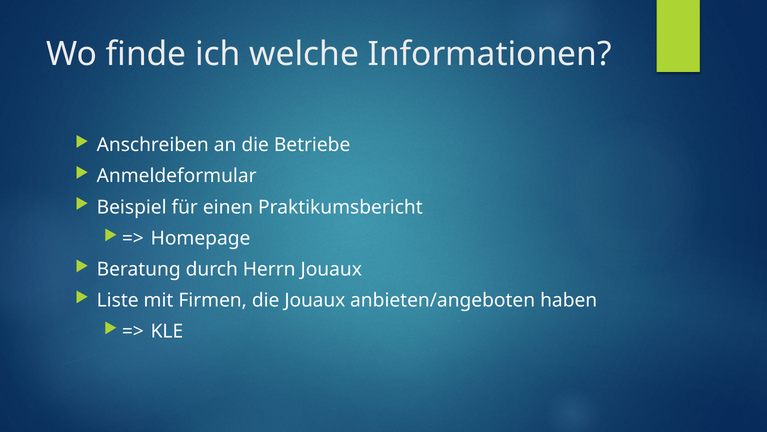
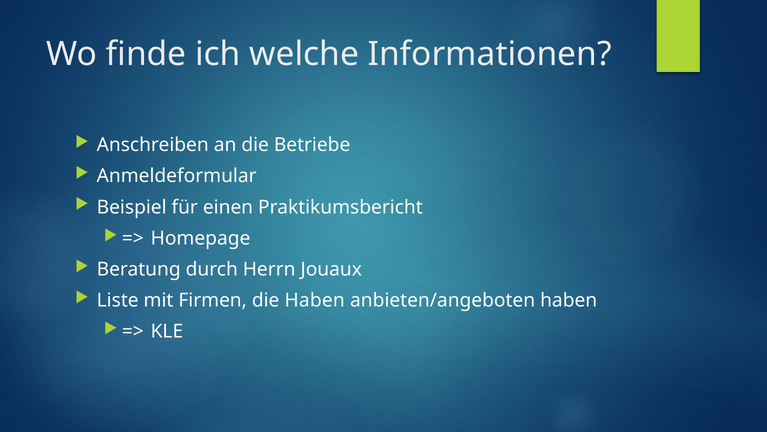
die Jouaux: Jouaux -> Haben
